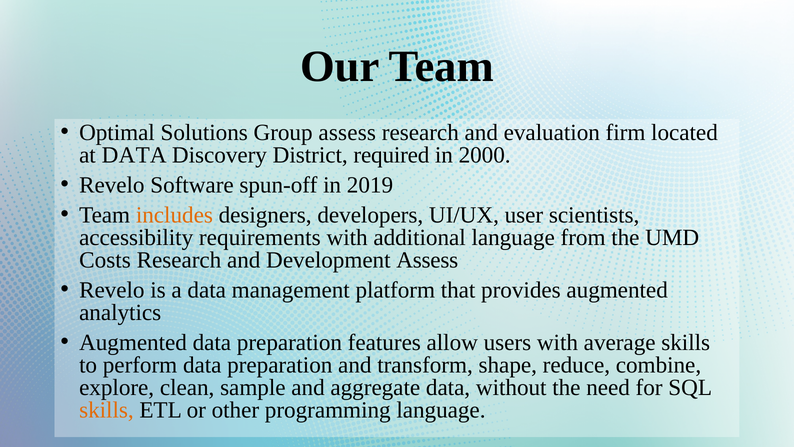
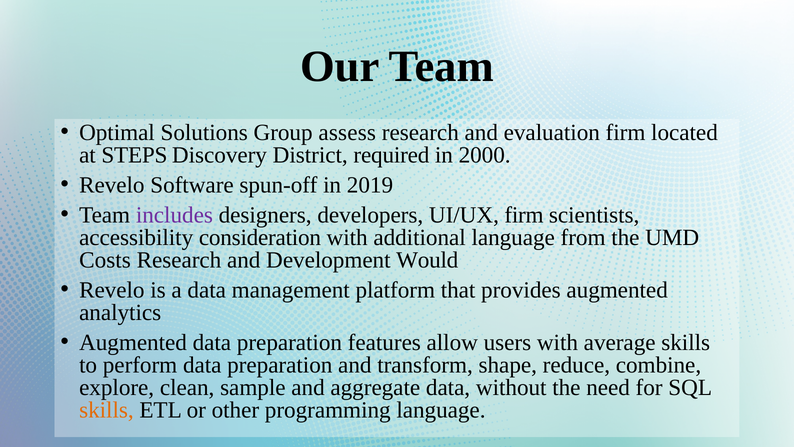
at DATA: DATA -> STEPS
includes colour: orange -> purple
UI/UX user: user -> firm
requirements: requirements -> consideration
Development Assess: Assess -> Would
